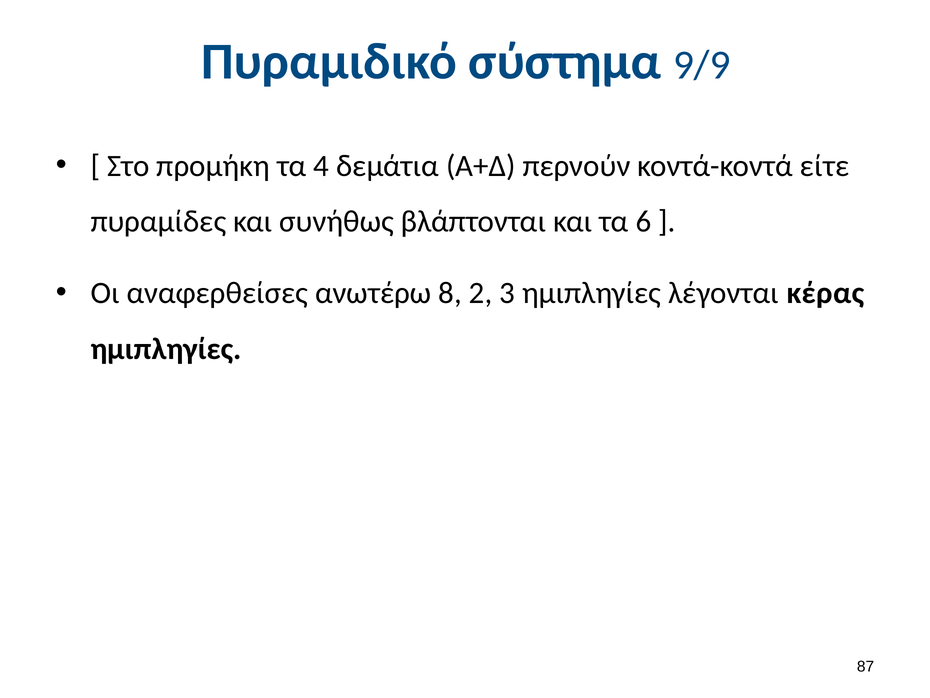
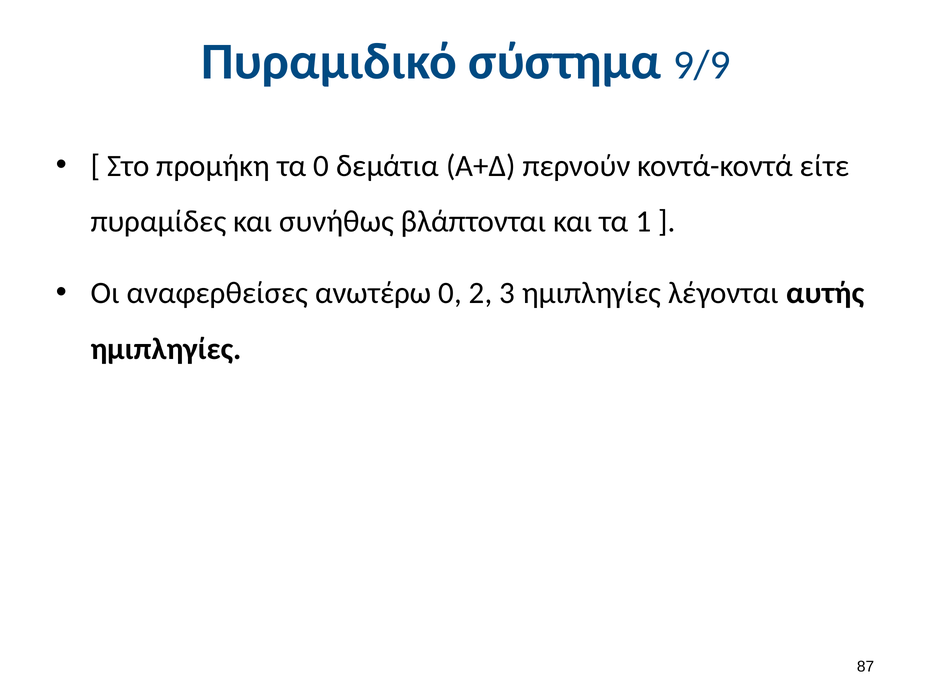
τα 4: 4 -> 0
6: 6 -> 1
ανωτέρω 8: 8 -> 0
κέρας: κέρας -> αυτής
